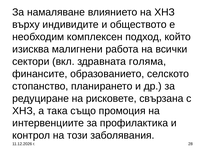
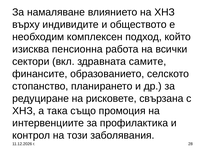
малигнени: малигнени -> пенсионна
голяма: голяма -> самите
